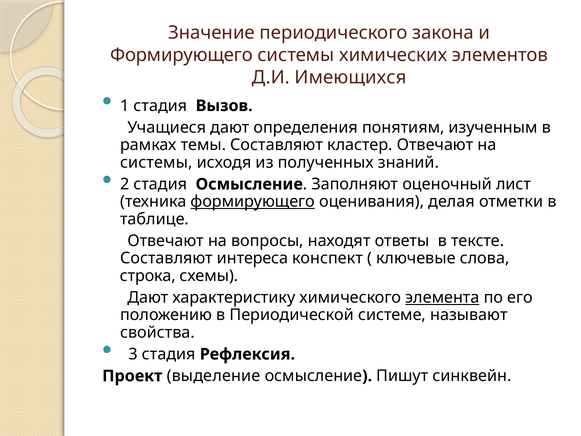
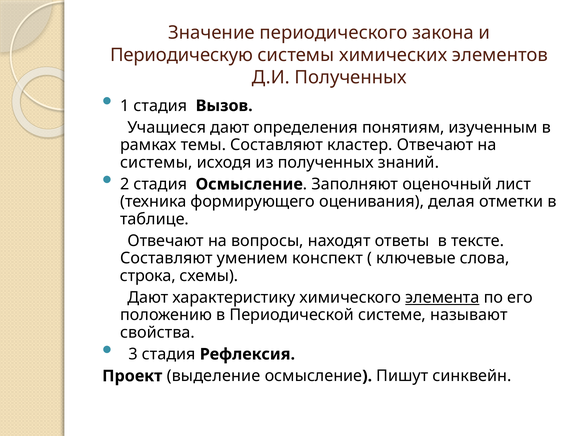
Формирующего at (181, 55): Формирующего -> Периодическую
Д.И Имеющихся: Имеющихся -> Полученных
формирующего at (253, 202) underline: present -> none
интереса: интереса -> умением
